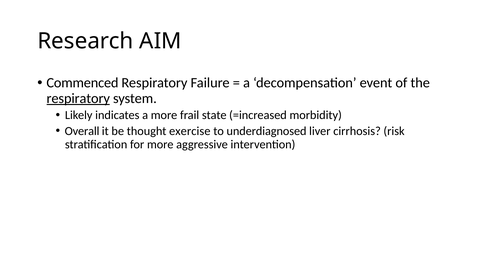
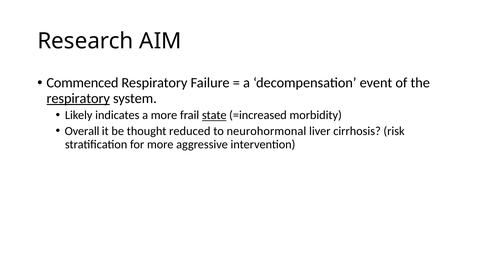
state underline: none -> present
exercise: exercise -> reduced
underdiagnosed: underdiagnosed -> neurohormonal
